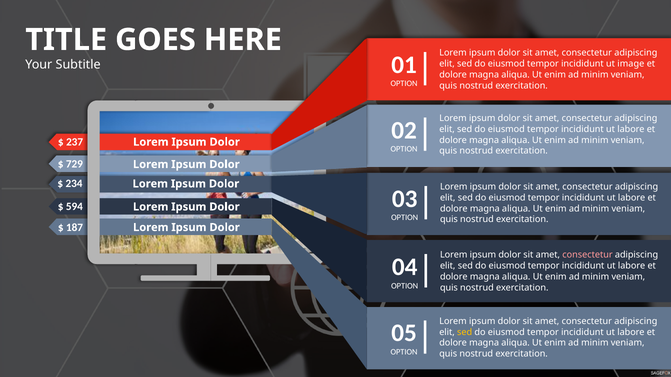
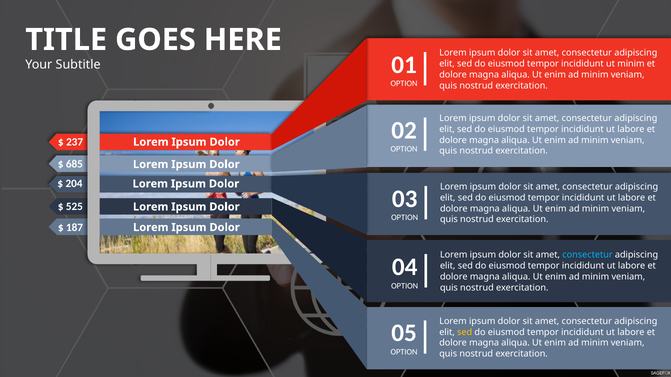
ut image: image -> minim
729: 729 -> 685
234: 234 -> 204
594: 594 -> 525
consectetur at (588, 255) colour: pink -> light blue
